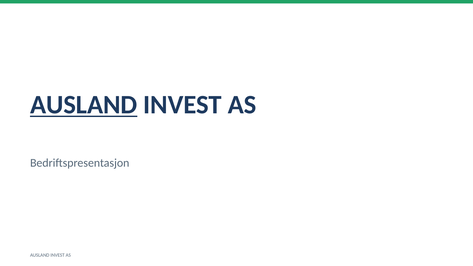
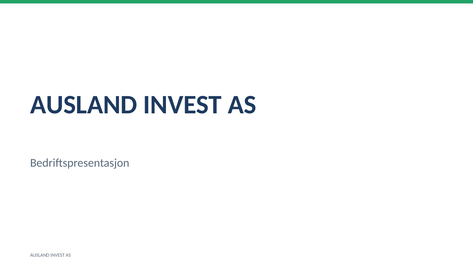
AUSLAND at (84, 105) underline: present -> none
